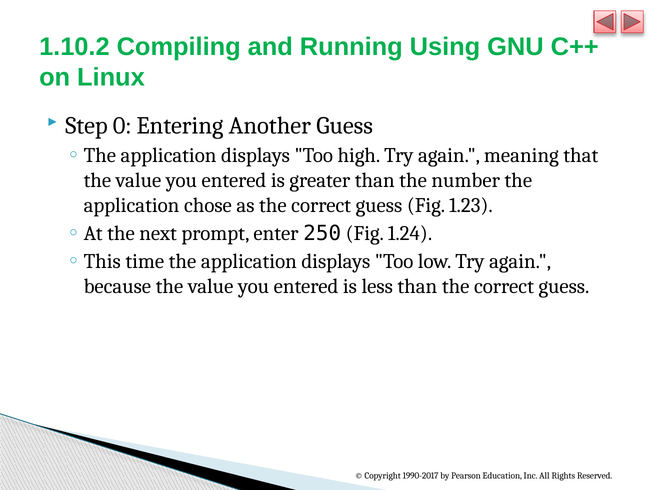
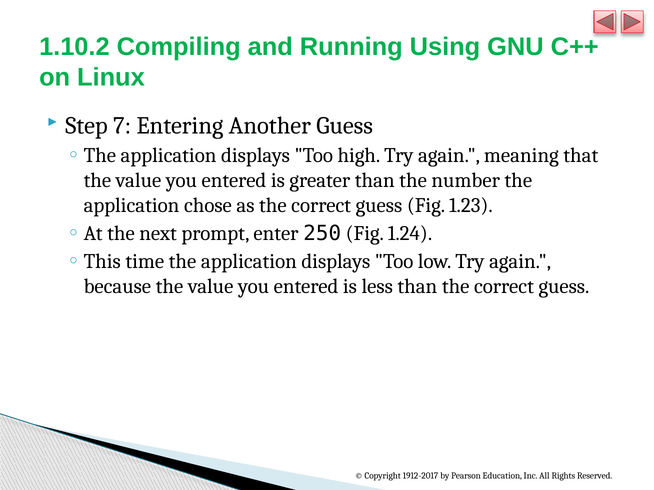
0: 0 -> 7
1990-2017: 1990-2017 -> 1912-2017
